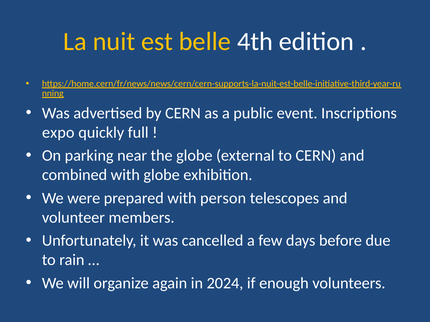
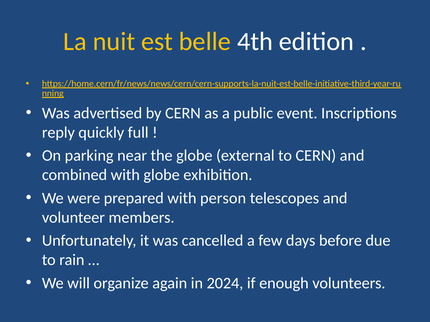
expo: expo -> reply
